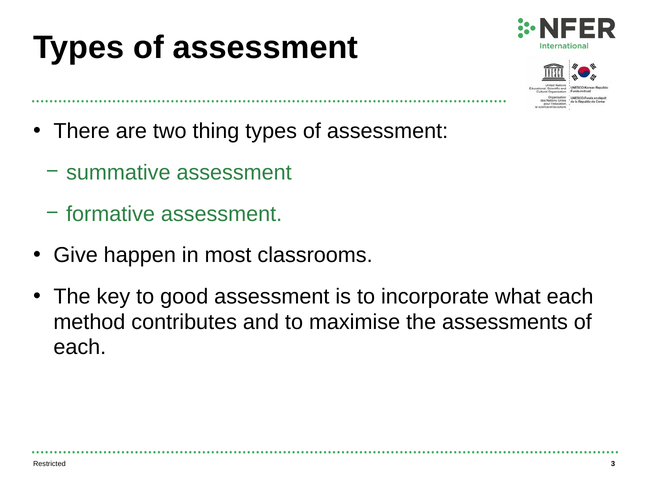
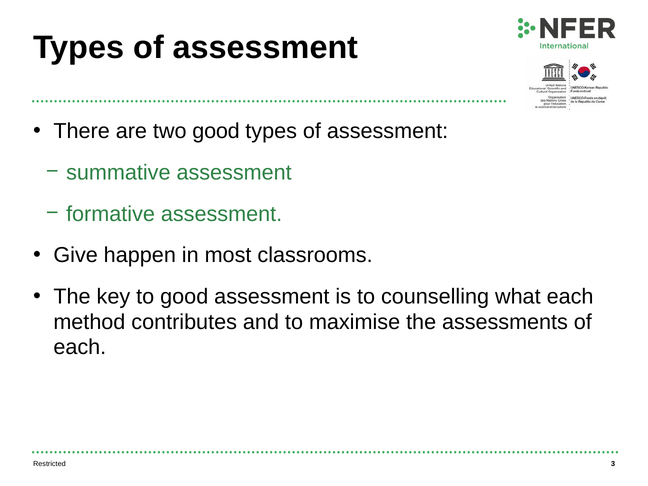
two thing: thing -> good
incorporate: incorporate -> counselling
